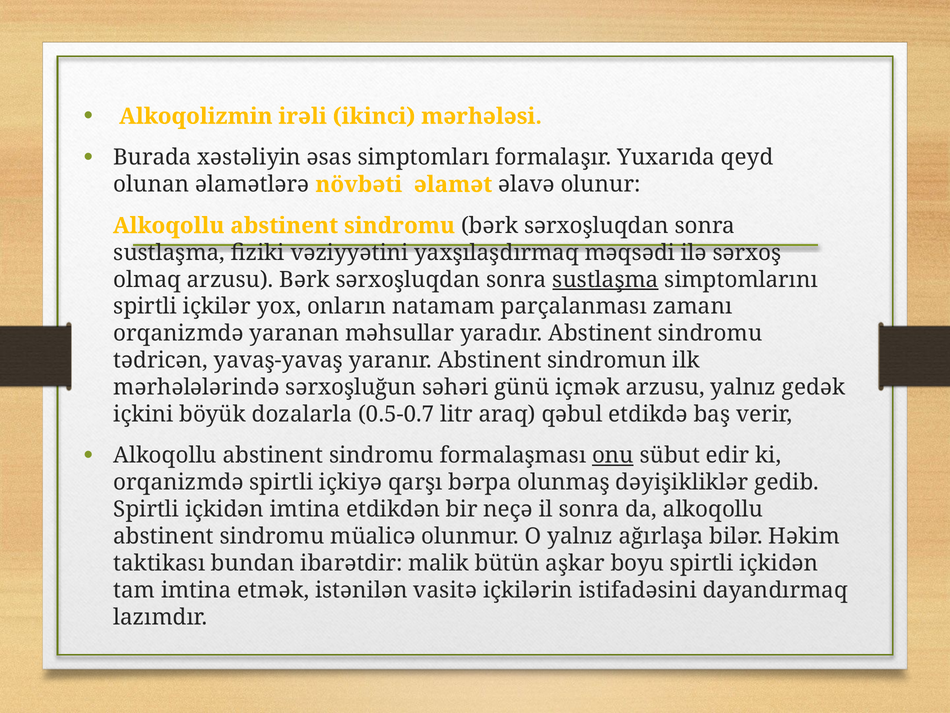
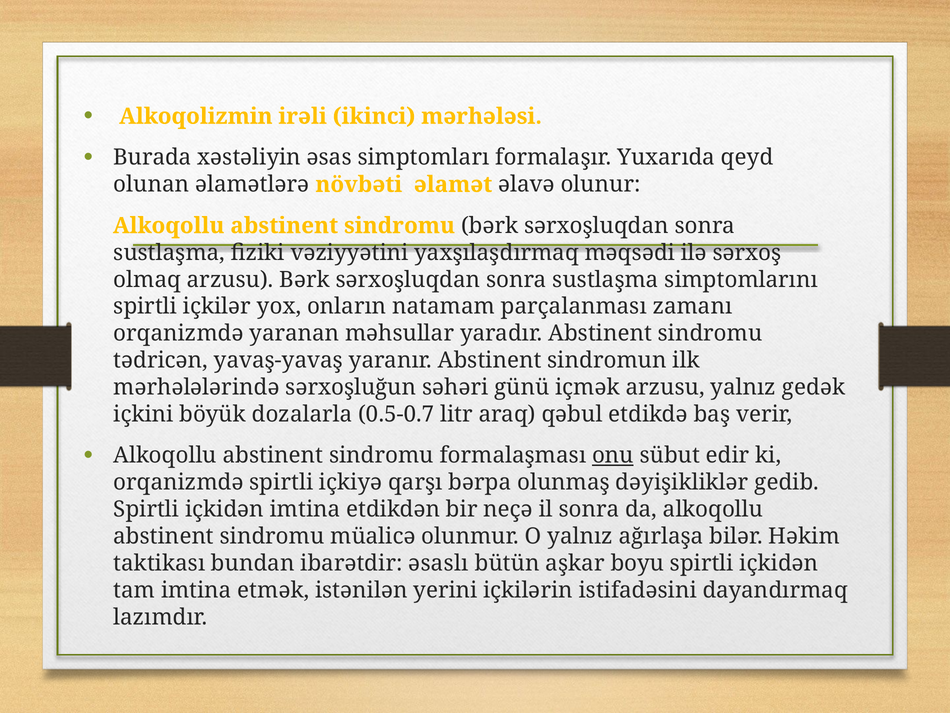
sustlaşma at (606, 279) underline: present -> none
malik: malik -> əsaslı
vasitə: vasitə -> yerini
